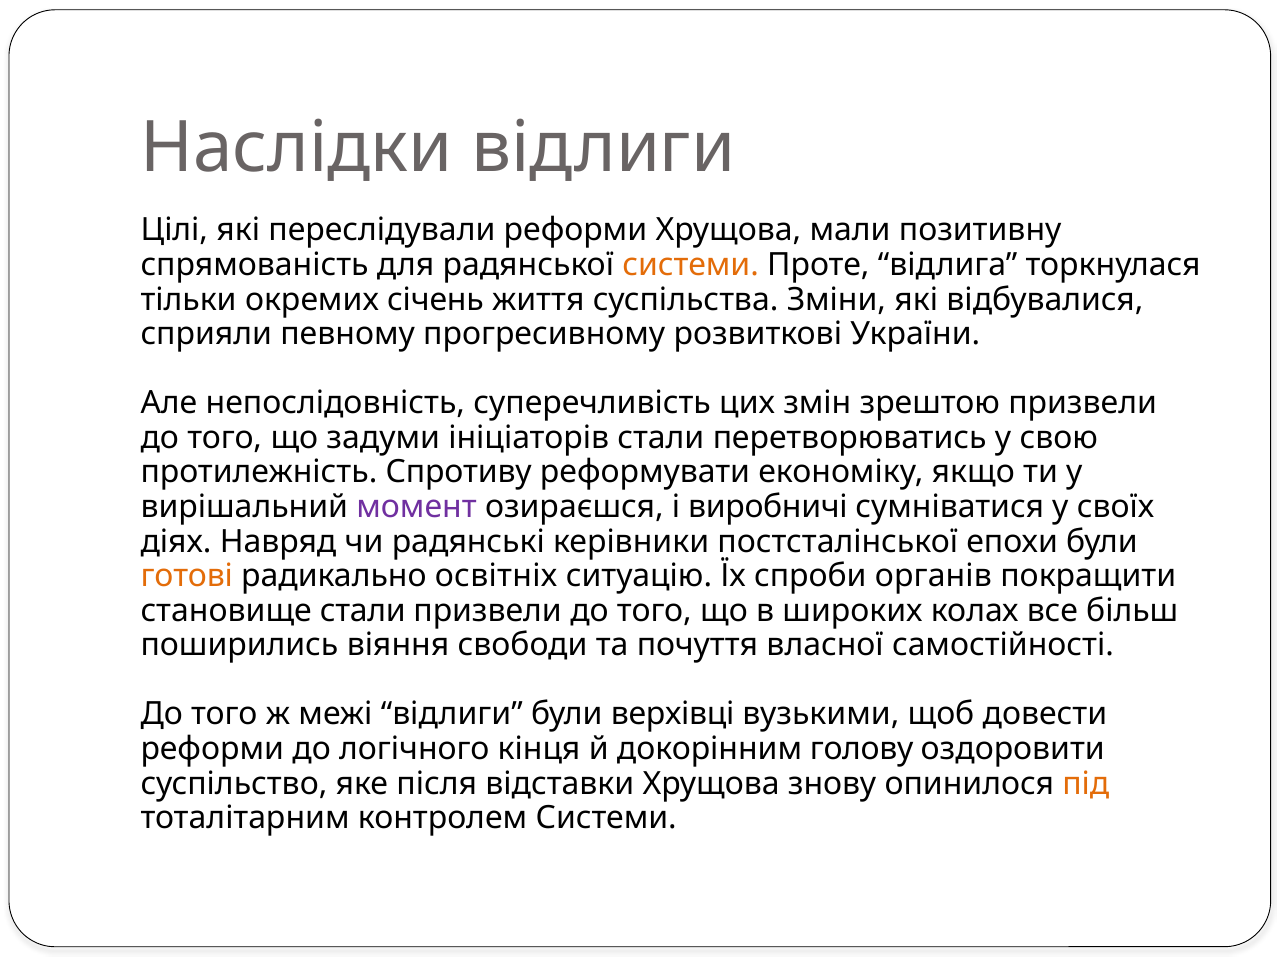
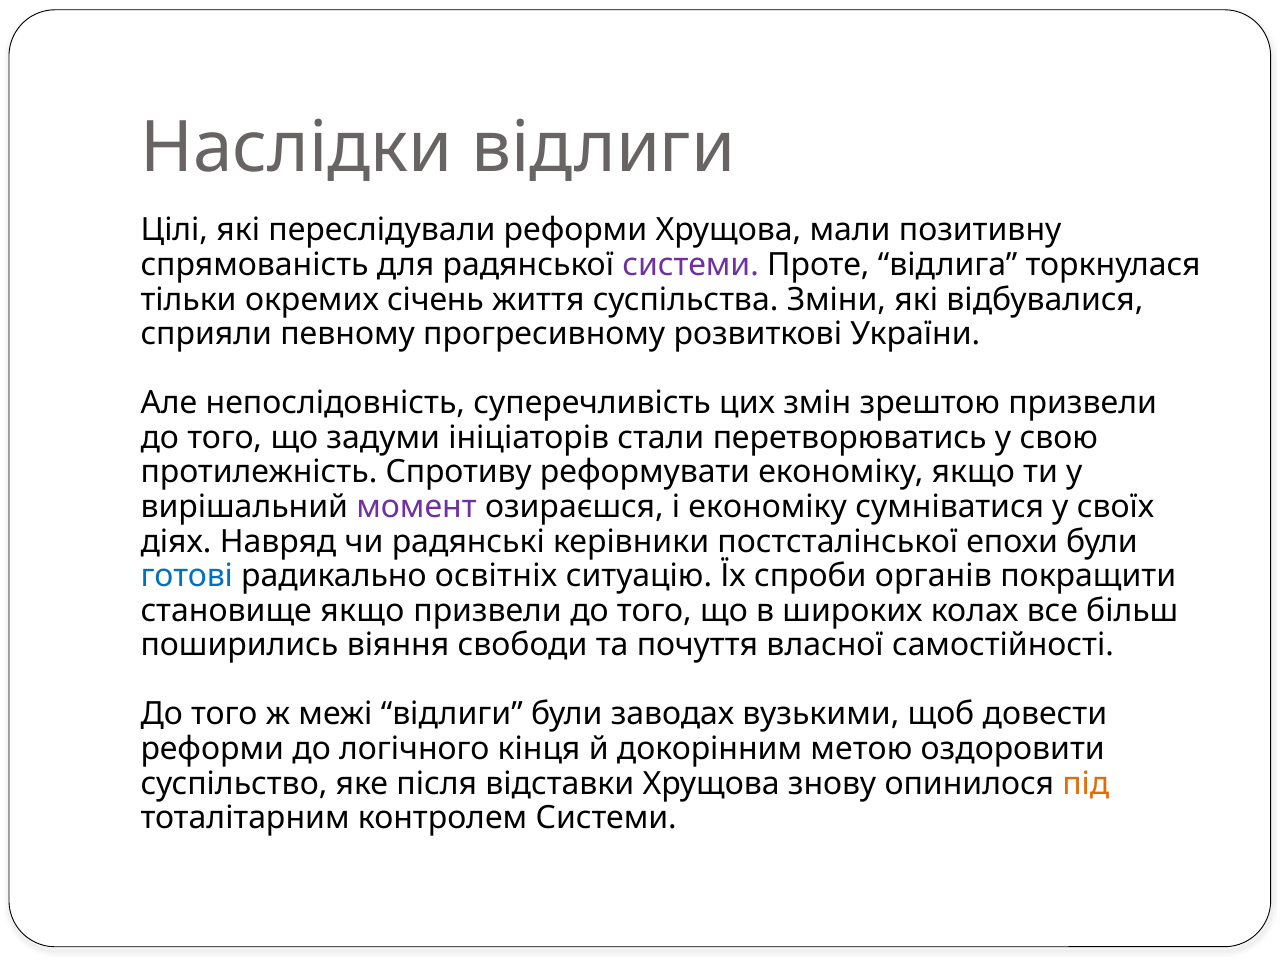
системи at (691, 265) colour: orange -> purple
і виробничі: виробничі -> економіку
готові colour: orange -> blue
становище стали: стали -> якщо
верхівці: верхівці -> заводах
голову: голову -> метою
